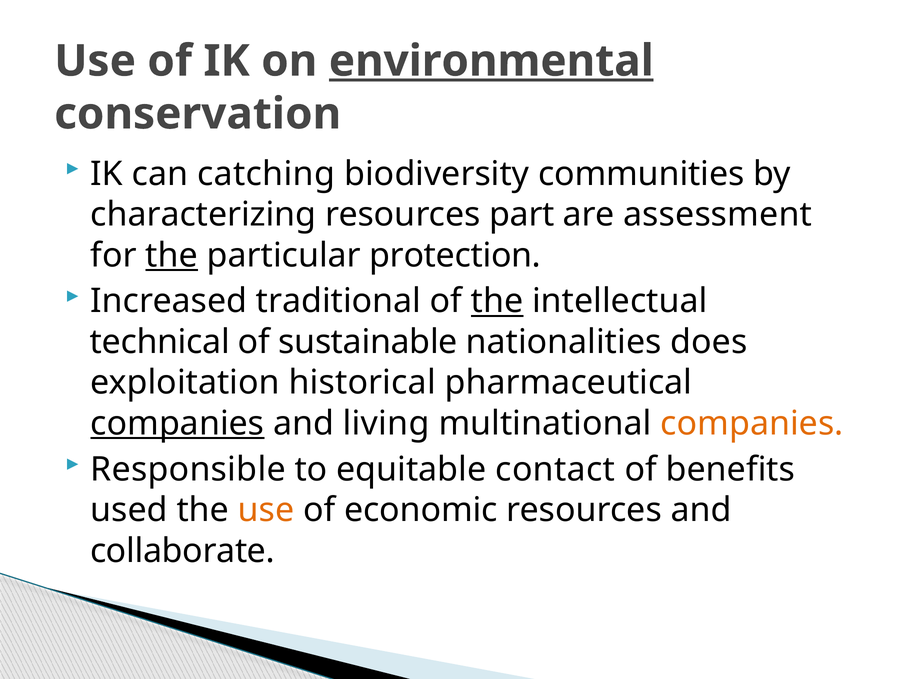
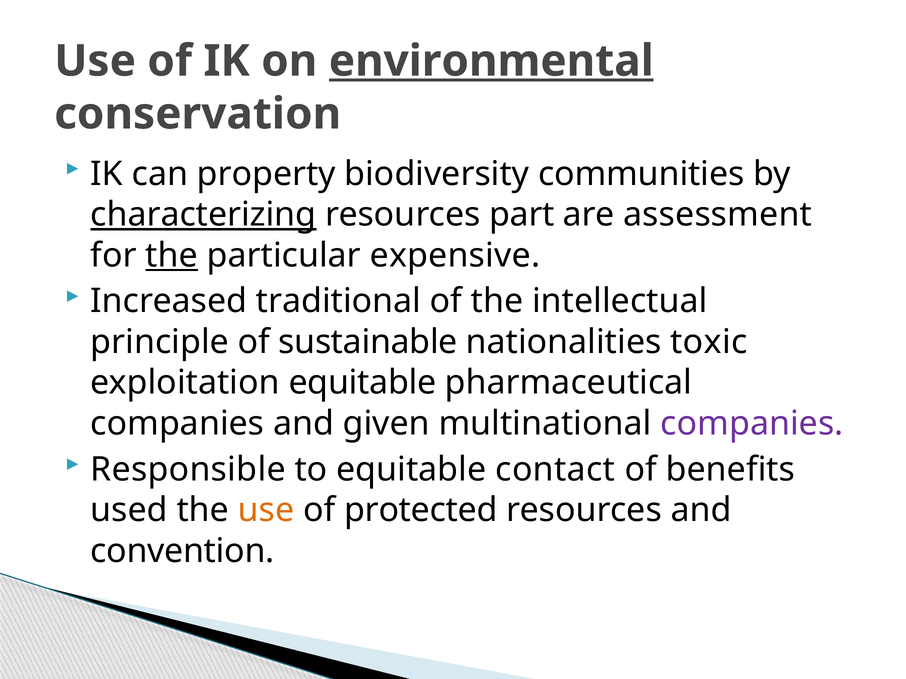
catching: catching -> property
characterizing underline: none -> present
protection: protection -> expensive
the at (497, 301) underline: present -> none
technical: technical -> principle
does: does -> toxic
exploitation historical: historical -> equitable
companies at (177, 424) underline: present -> none
living: living -> given
companies at (752, 424) colour: orange -> purple
economic: economic -> protected
collaborate: collaborate -> convention
